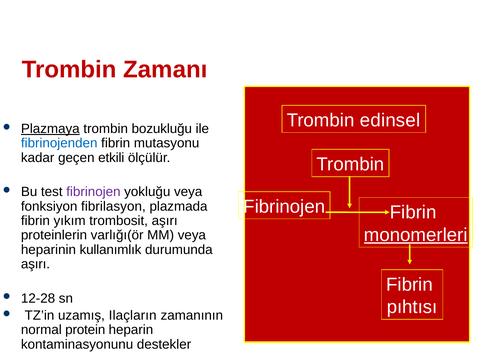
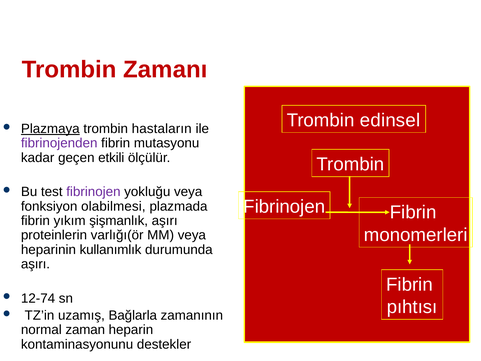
bozukluğu: bozukluğu -> hastaların
fibrinojenden colour: blue -> purple
fibrilasyon: fibrilasyon -> olabilmesi
trombosit: trombosit -> şişmanlık
monomerleri underline: present -> none
12-28: 12-28 -> 12-74
Ilaçların: Ilaçların -> Bağlarla
protein: protein -> zaman
